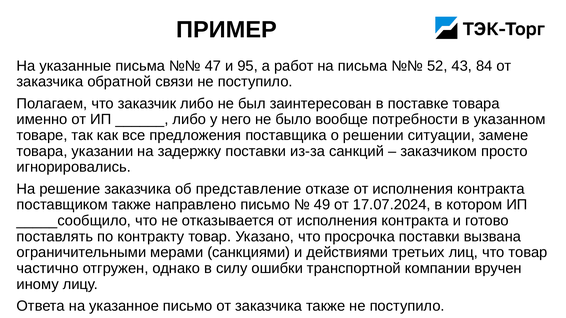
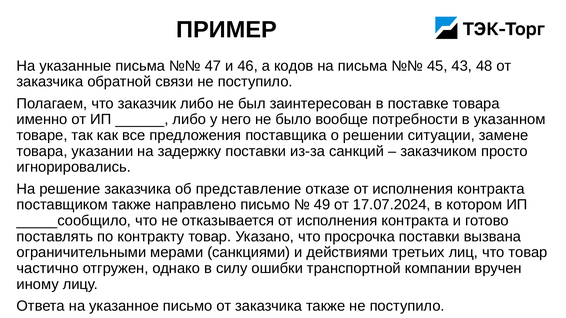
95: 95 -> 46
работ: работ -> кодов
52: 52 -> 45
84: 84 -> 48
